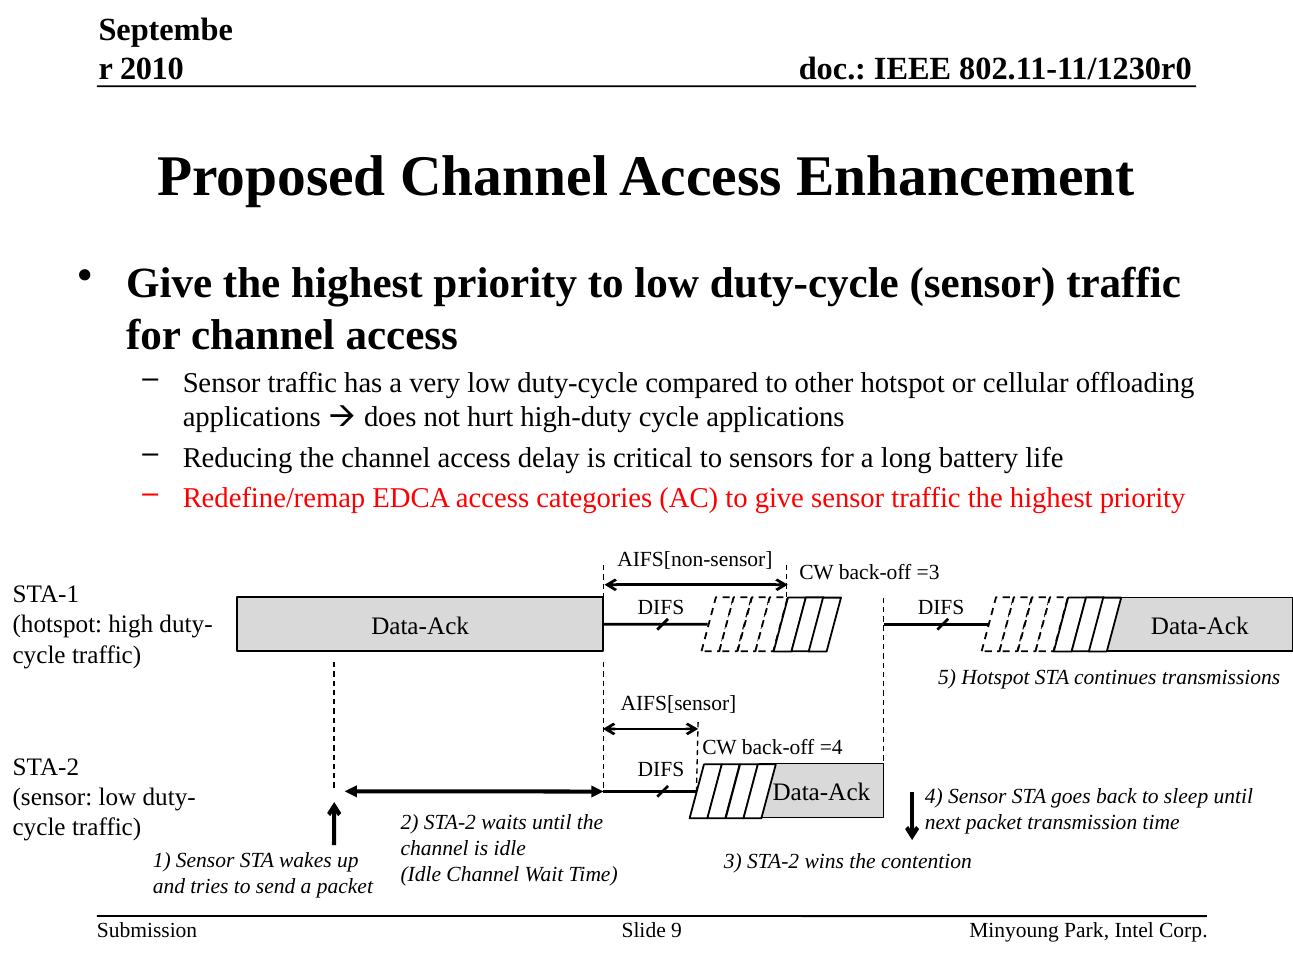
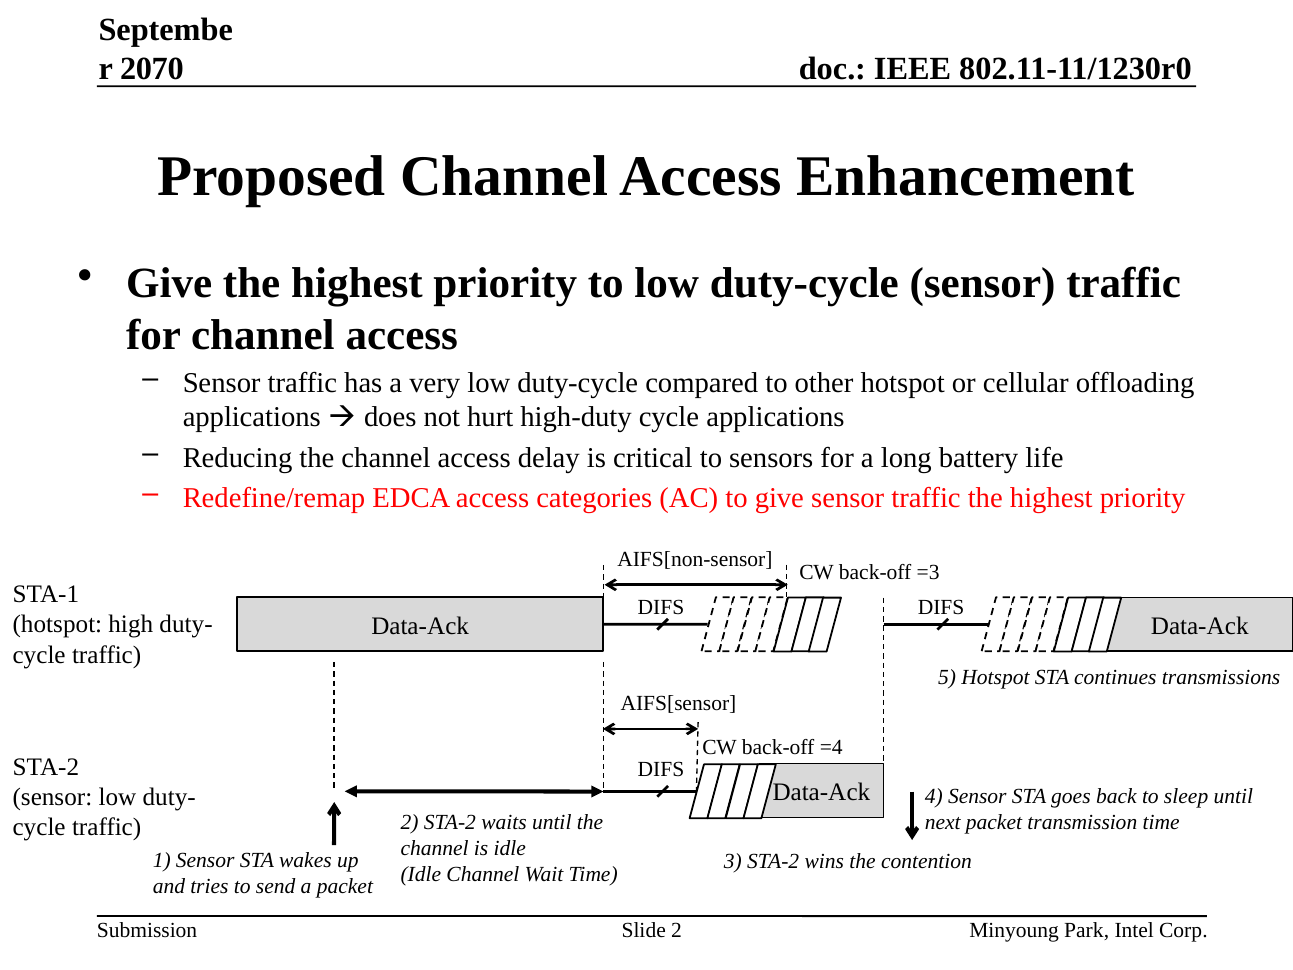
2010: 2010 -> 2070
Slide 9: 9 -> 2
